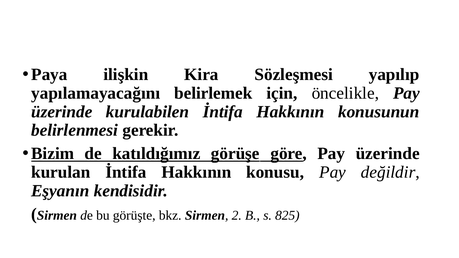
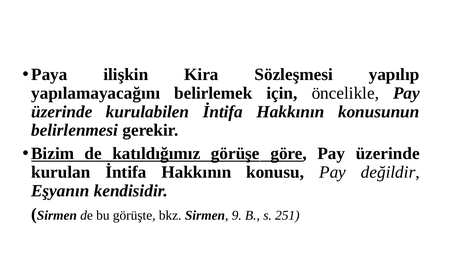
2: 2 -> 9
825: 825 -> 251
